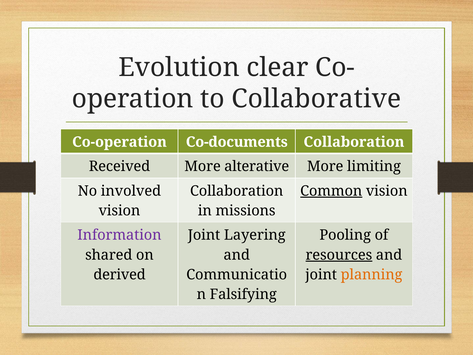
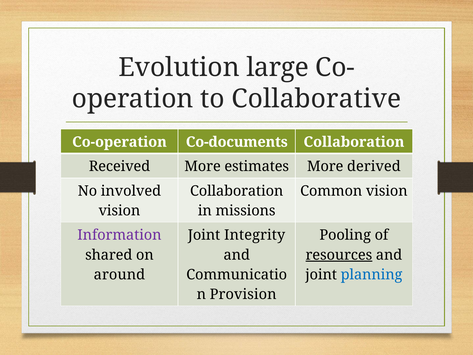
clear: clear -> large
alterative: alterative -> estimates
limiting: limiting -> derived
Common underline: present -> none
Layering: Layering -> Integrity
derived: derived -> around
planning colour: orange -> blue
Falsifying: Falsifying -> Provision
